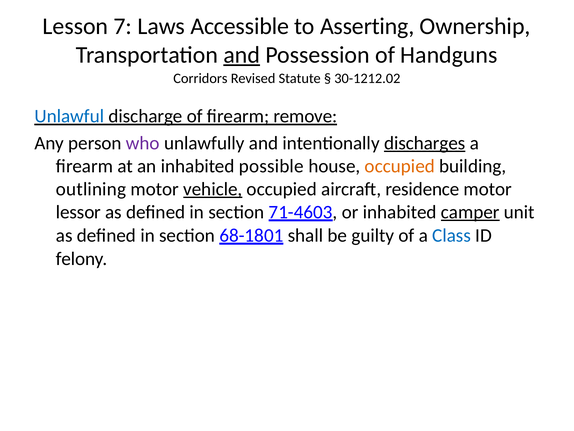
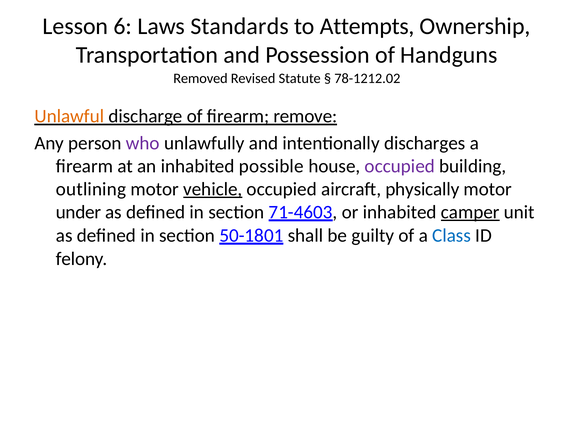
7: 7 -> 6
Accessible: Accessible -> Standards
Asserting: Asserting -> Attempts
and at (242, 55) underline: present -> none
Corridors: Corridors -> Removed
30-1212.02: 30-1212.02 -> 78-1212.02
Unlawful colour: blue -> orange
discharges underline: present -> none
occupied at (400, 166) colour: orange -> purple
residence: residence -> physically
lessor: lessor -> under
68-1801: 68-1801 -> 50-1801
